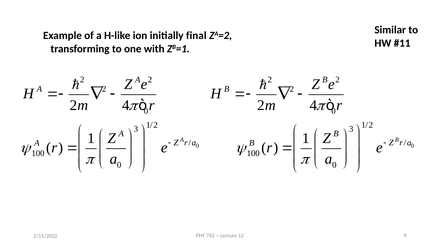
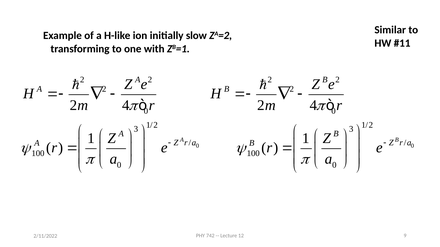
final: final -> slow
